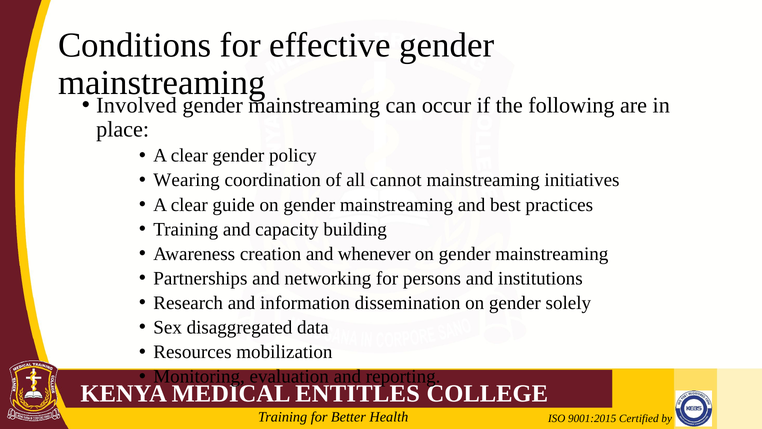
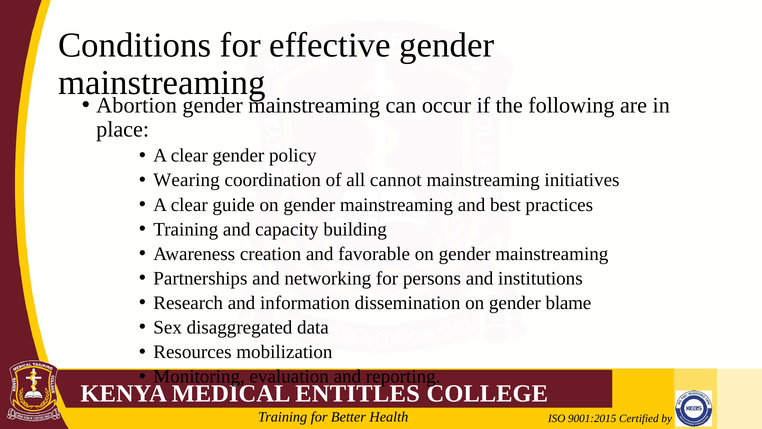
Involved: Involved -> Abortion
whenever: whenever -> favorable
solely: solely -> blame
